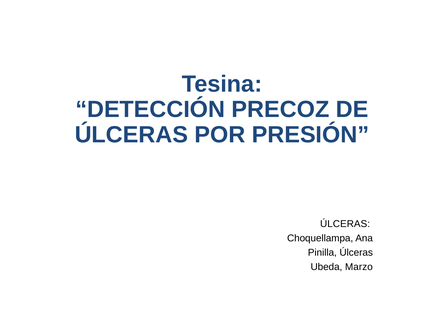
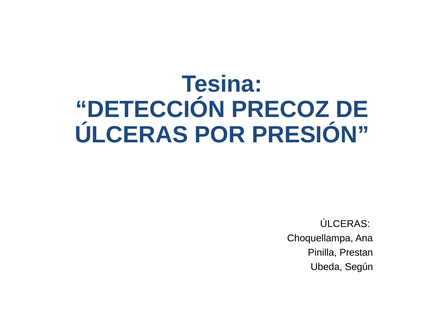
Pinilla Úlceras: Úlceras -> Prestan
Marzo: Marzo -> Según
